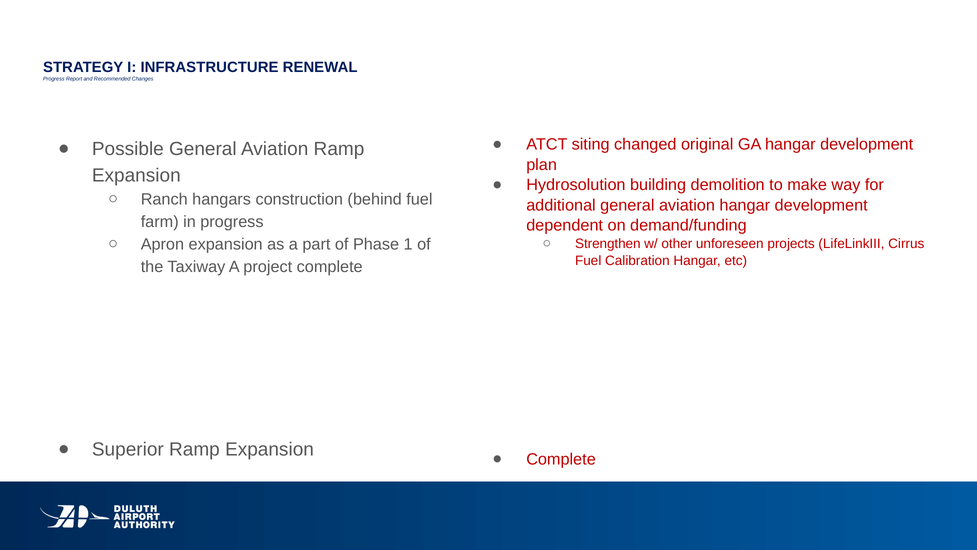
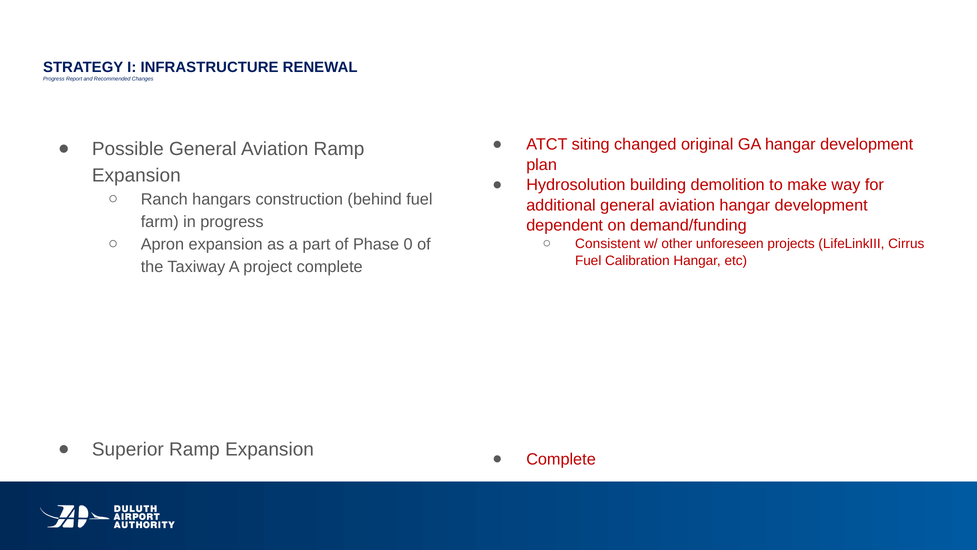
1: 1 -> 0
Strengthen: Strengthen -> Consistent
